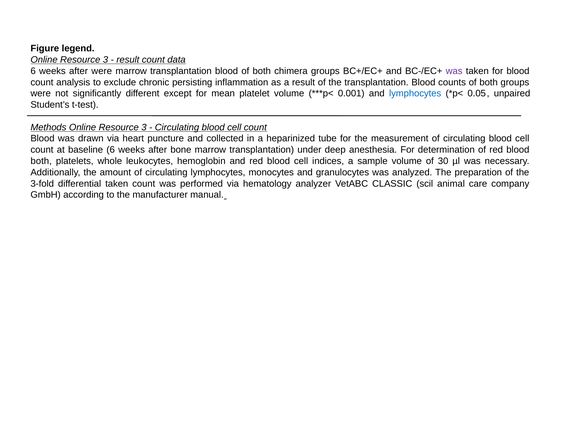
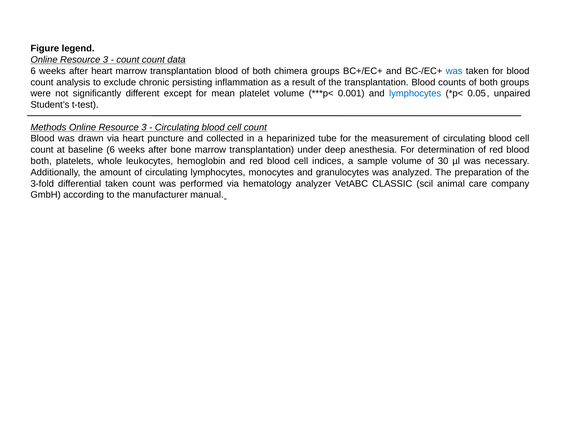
result at (128, 60): result -> count
after were: were -> heart
was at (454, 71) colour: purple -> blue
